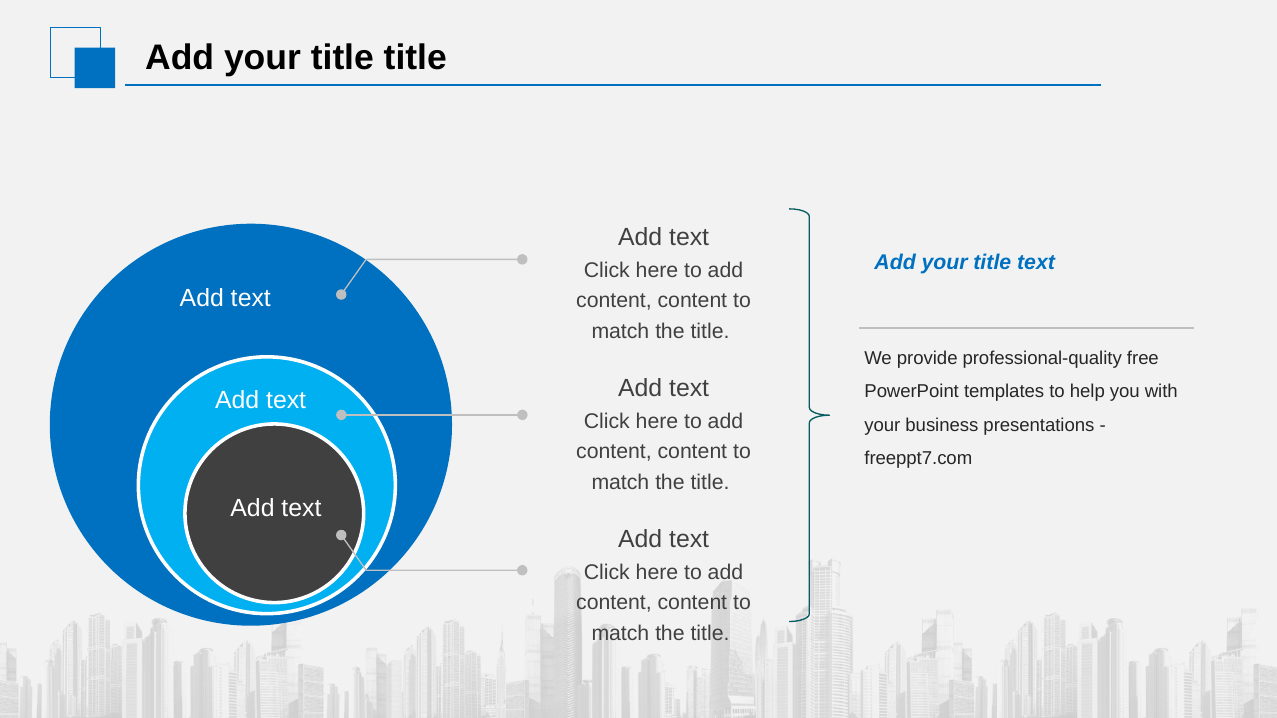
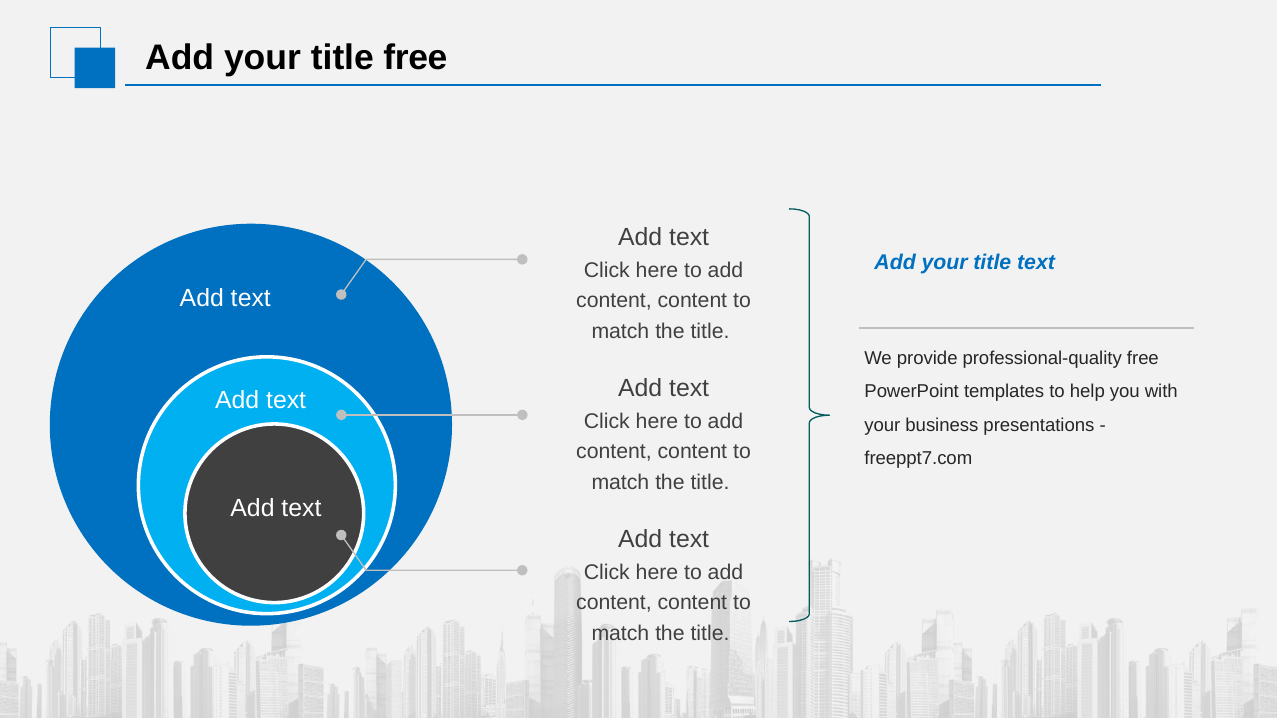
title title: title -> free
